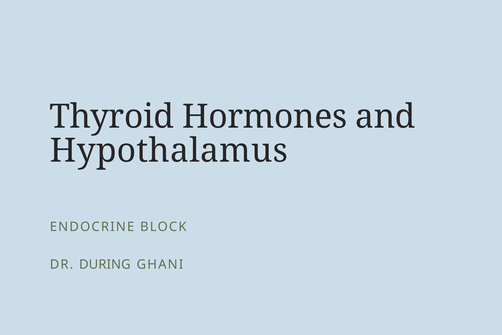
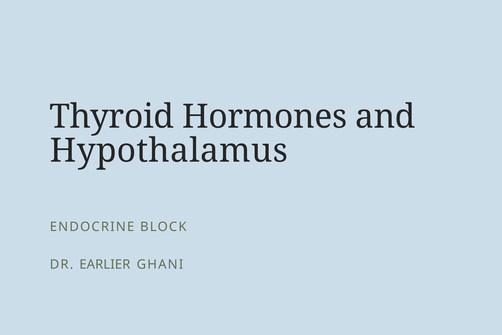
DURING: DURING -> EARLIER
